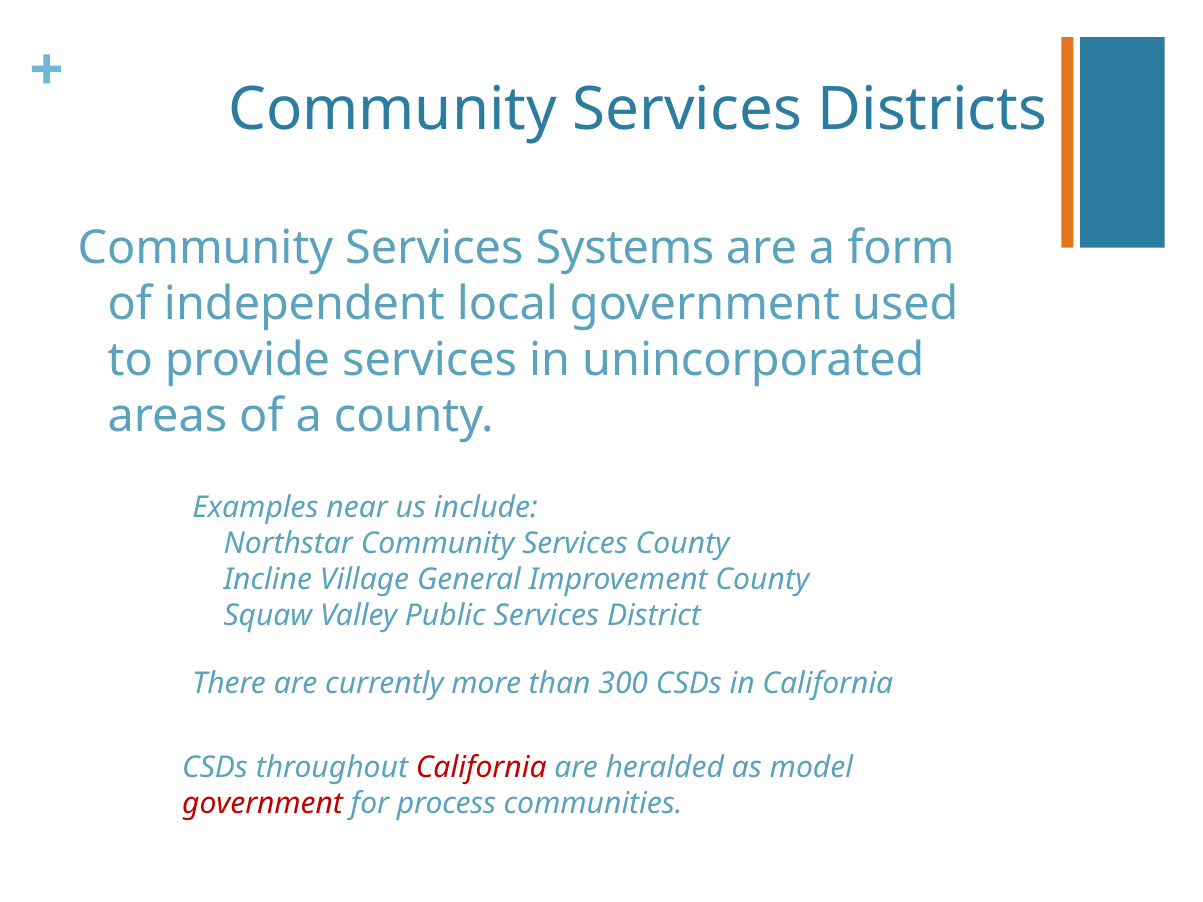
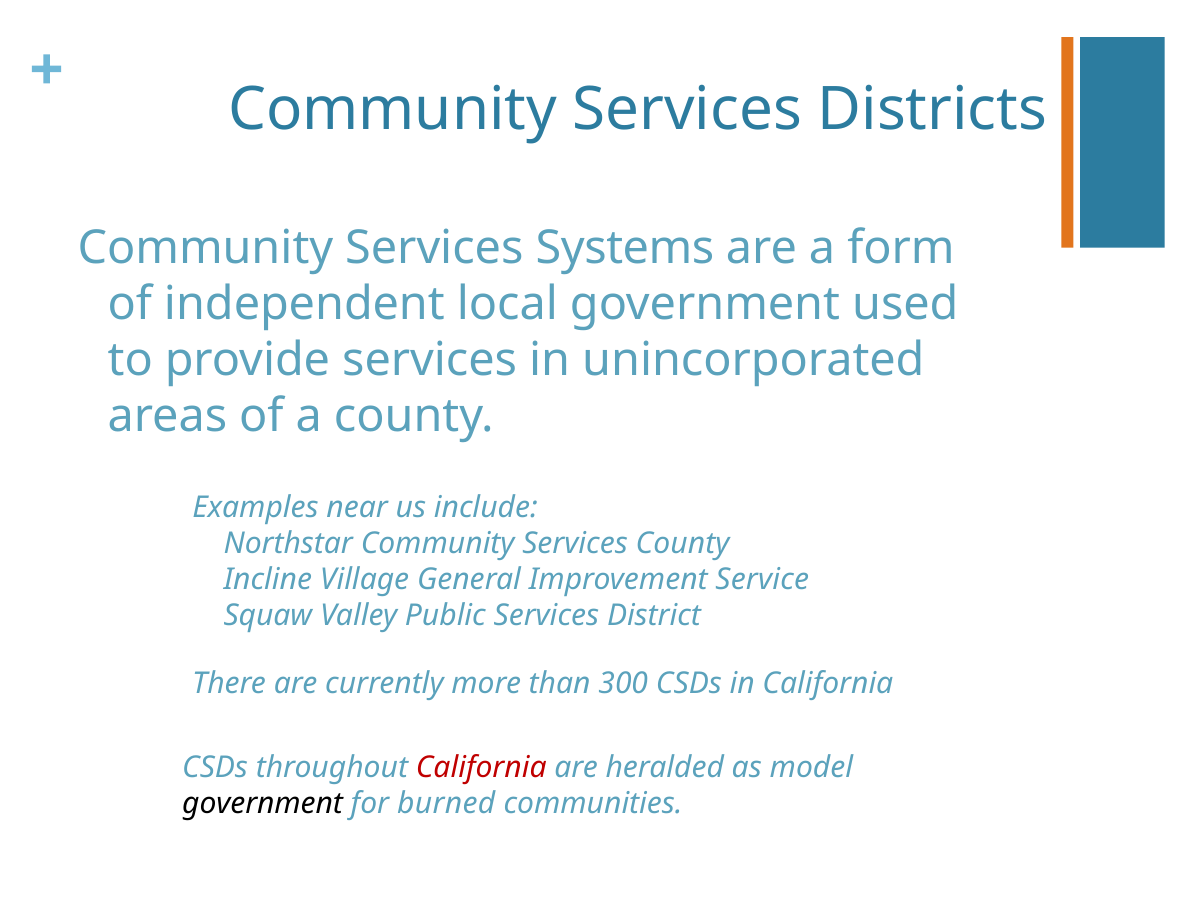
Improvement County: County -> Service
government at (263, 804) colour: red -> black
process: process -> burned
